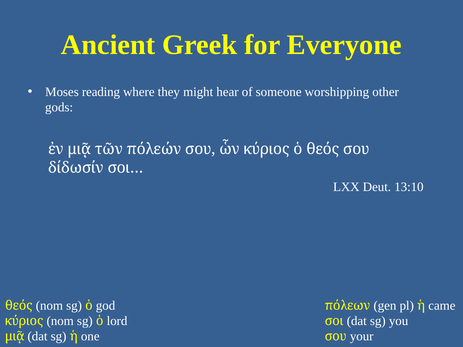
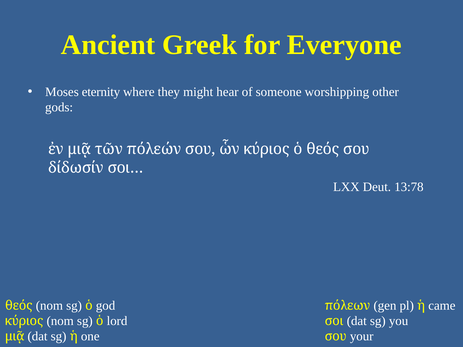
reading: reading -> eternity
13:10: 13:10 -> 13:78
